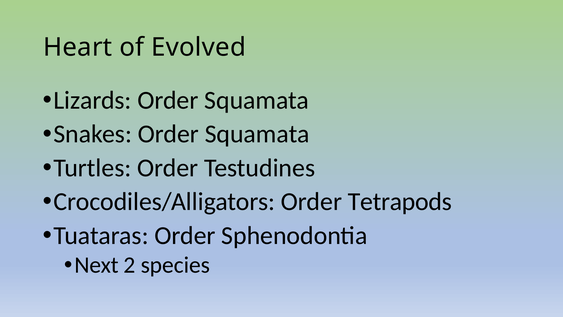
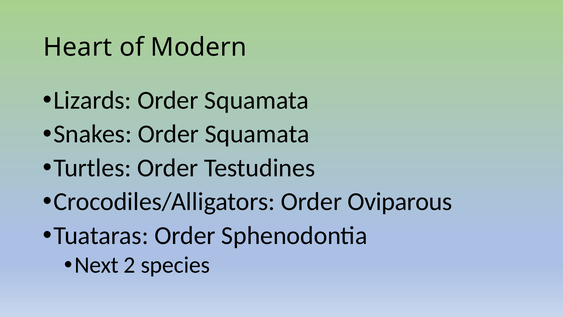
Evolved: Evolved -> Modern
Tetrapods: Tetrapods -> Oviparous
